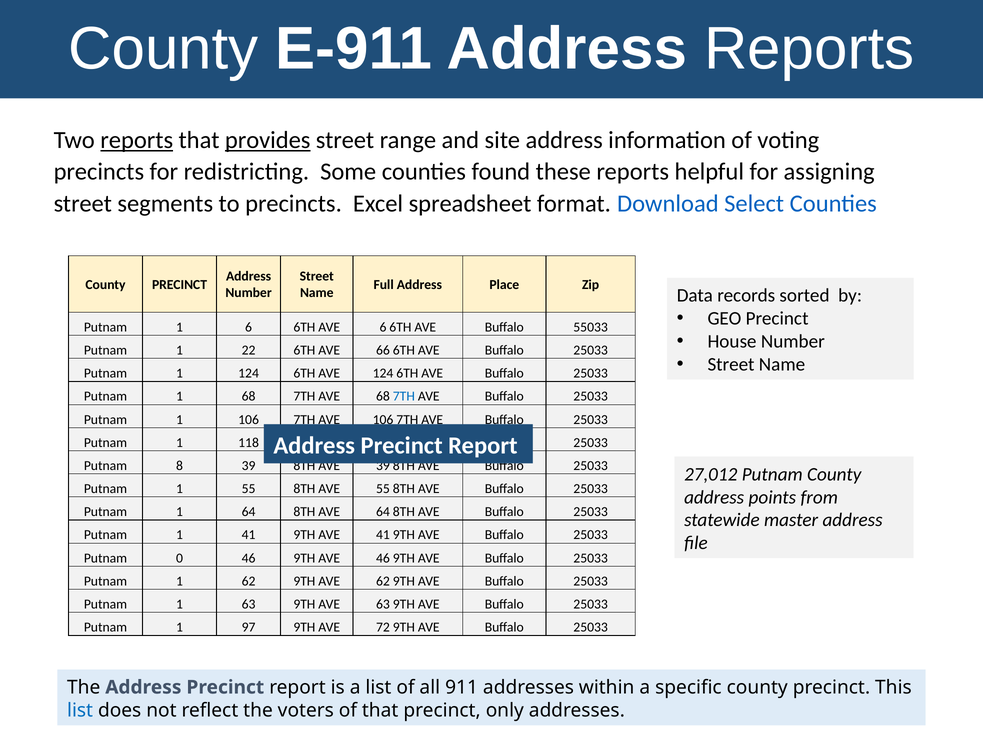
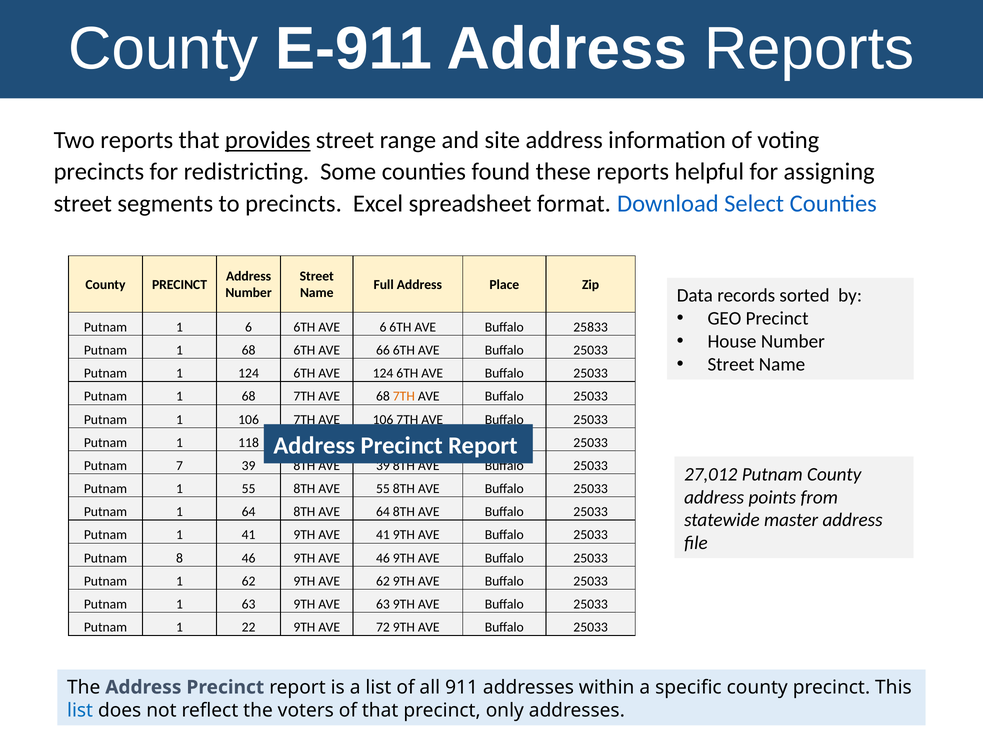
reports at (137, 140) underline: present -> none
55033: 55033 -> 25833
22 at (249, 350): 22 -> 68
7TH at (404, 396) colour: blue -> orange
8: 8 -> 7
0: 0 -> 8
97: 97 -> 22
